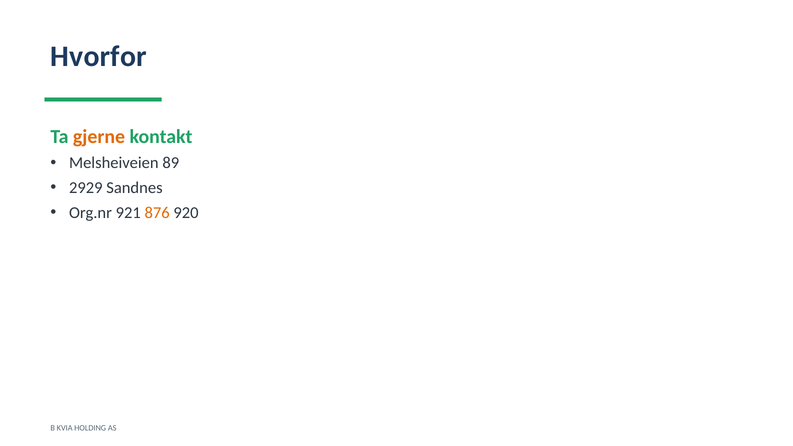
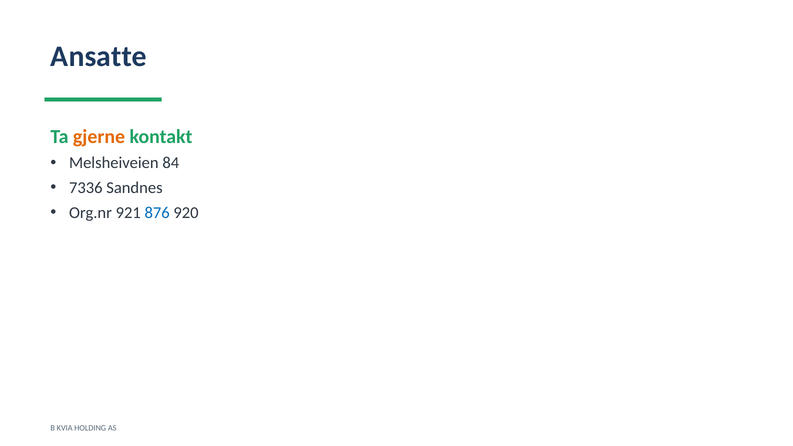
Hvorfor: Hvorfor -> Ansatte
89: 89 -> 84
2929: 2929 -> 7336
876 colour: orange -> blue
